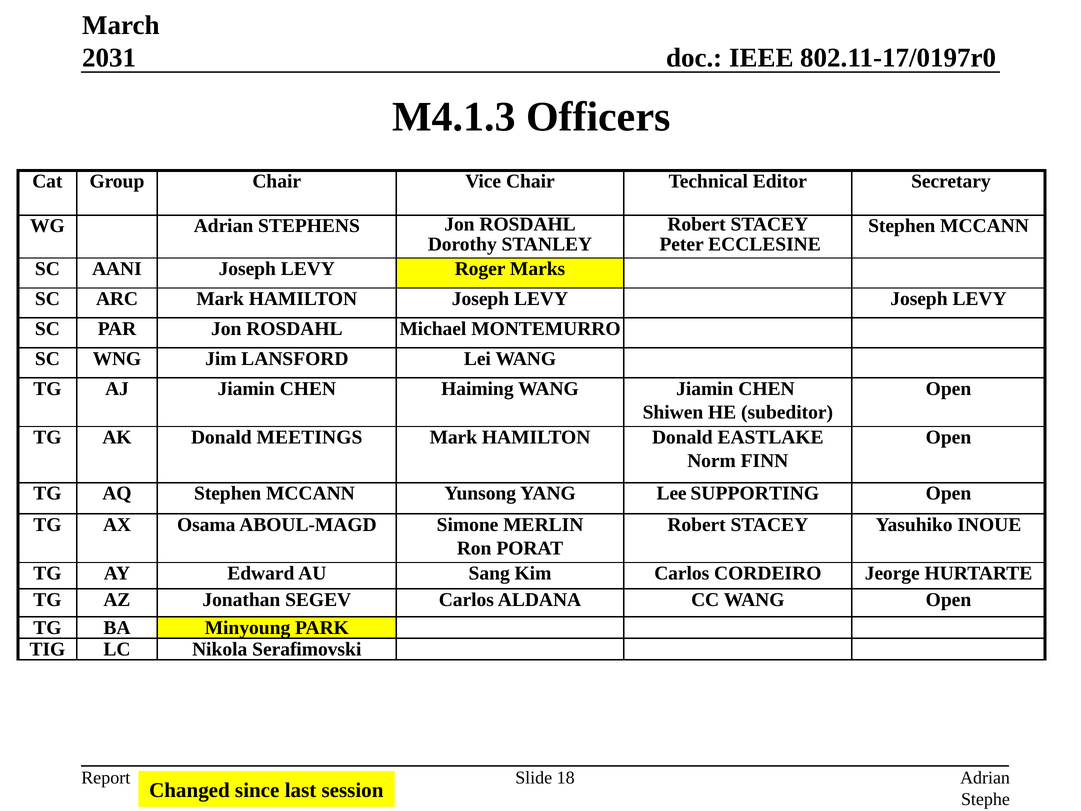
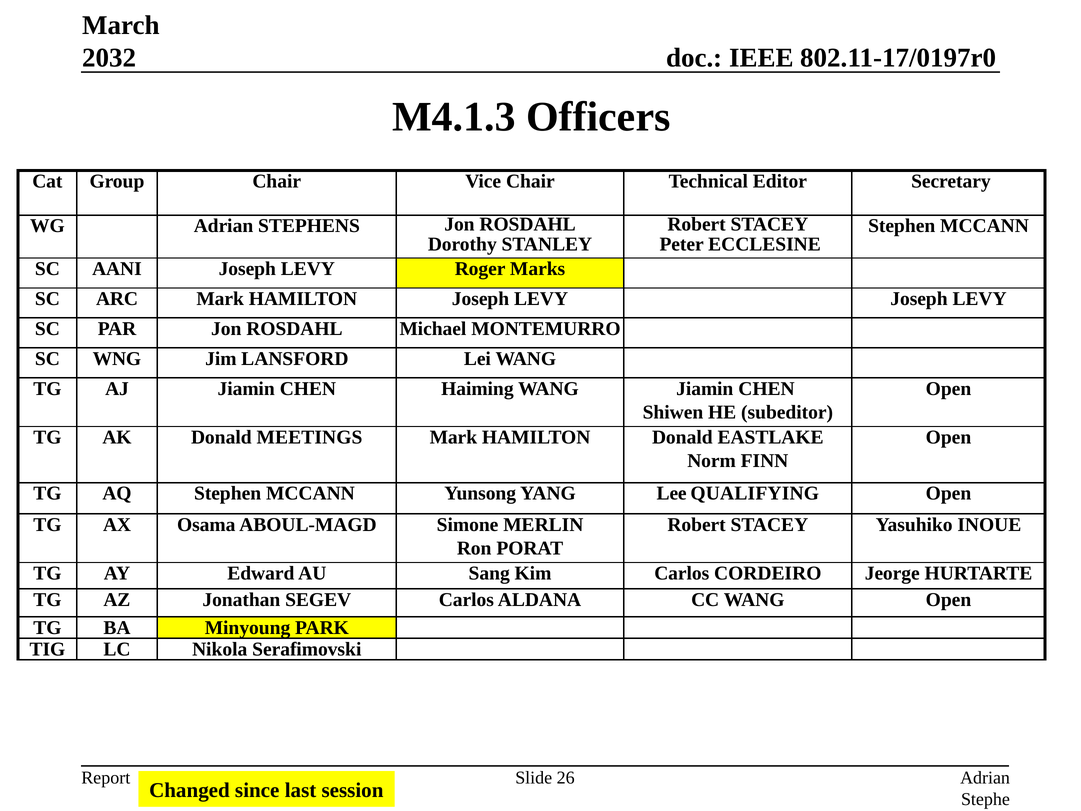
2031: 2031 -> 2032
SUPPORTING: SUPPORTING -> QUALIFYING
18: 18 -> 26
